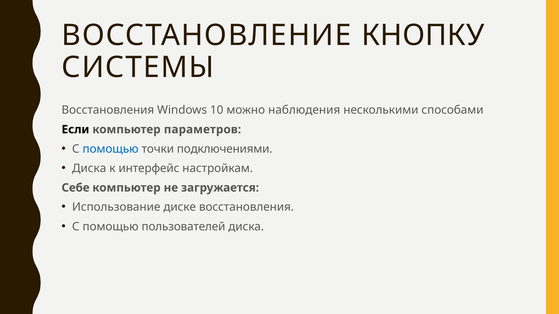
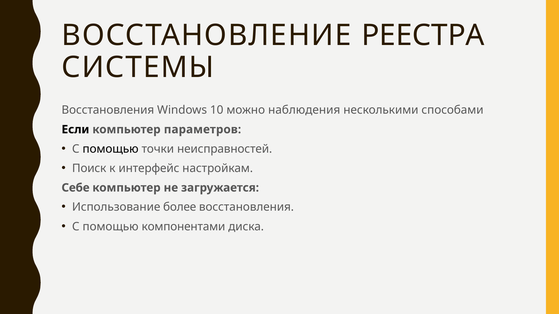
КНОПКУ: КНОПКУ -> РЕЕСТРА
помощью at (111, 149) colour: blue -> black
подключениями: подключениями -> неисправностей
Диска at (89, 169): Диска -> Поиск
диске: диске -> более
пользователей: пользователей -> компонентами
